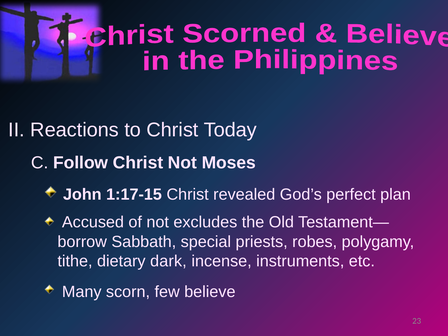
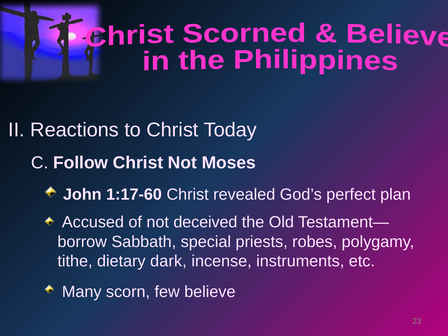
1:17-15: 1:17-15 -> 1:17-60
excludes: excludes -> deceived
